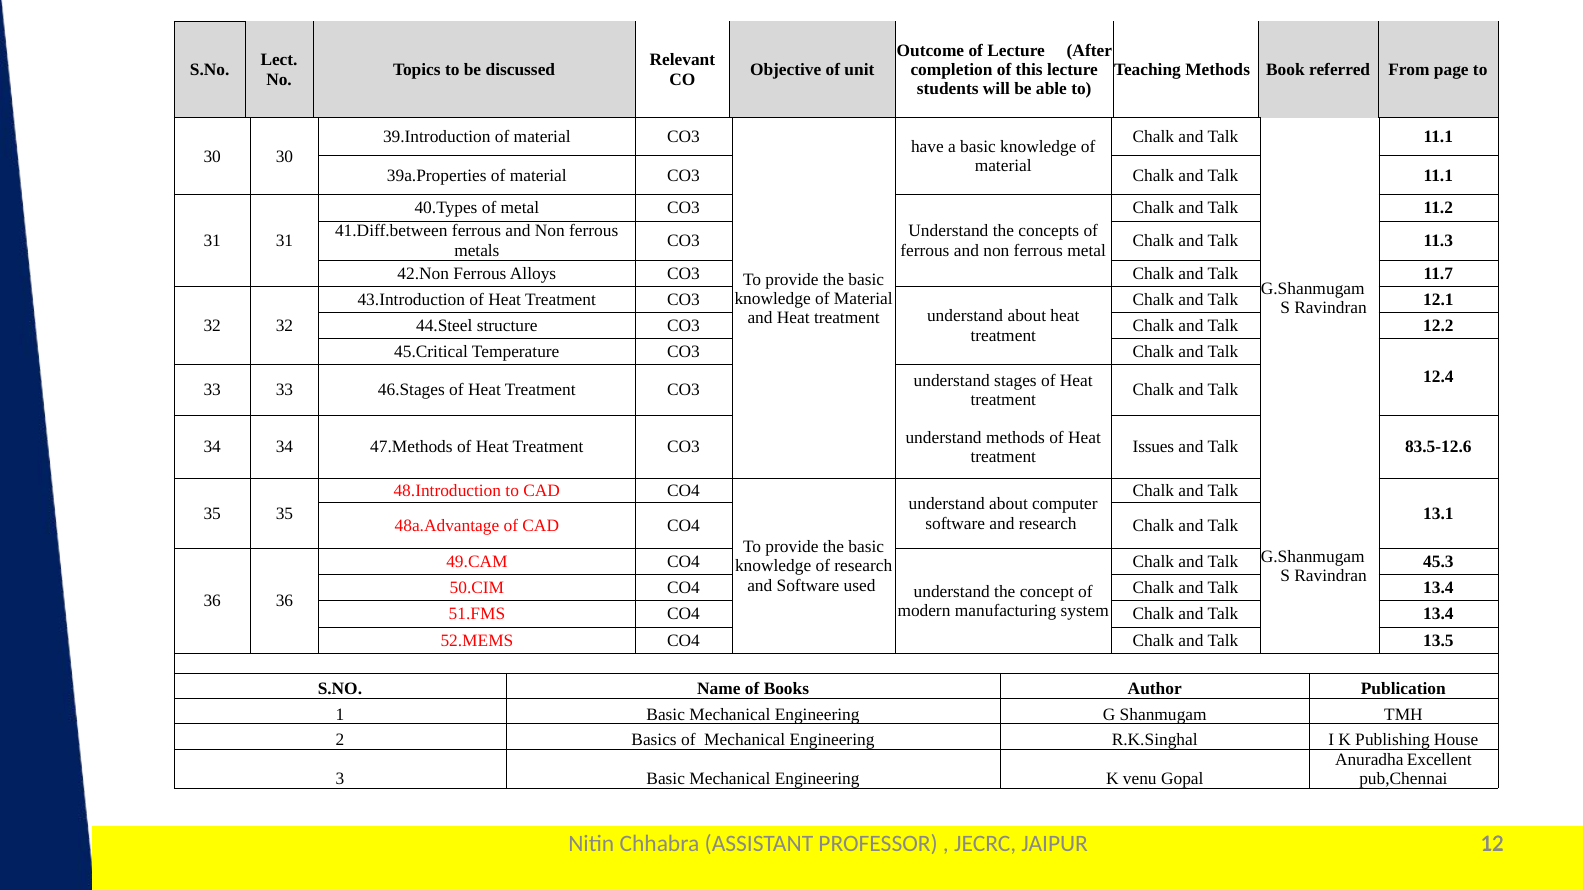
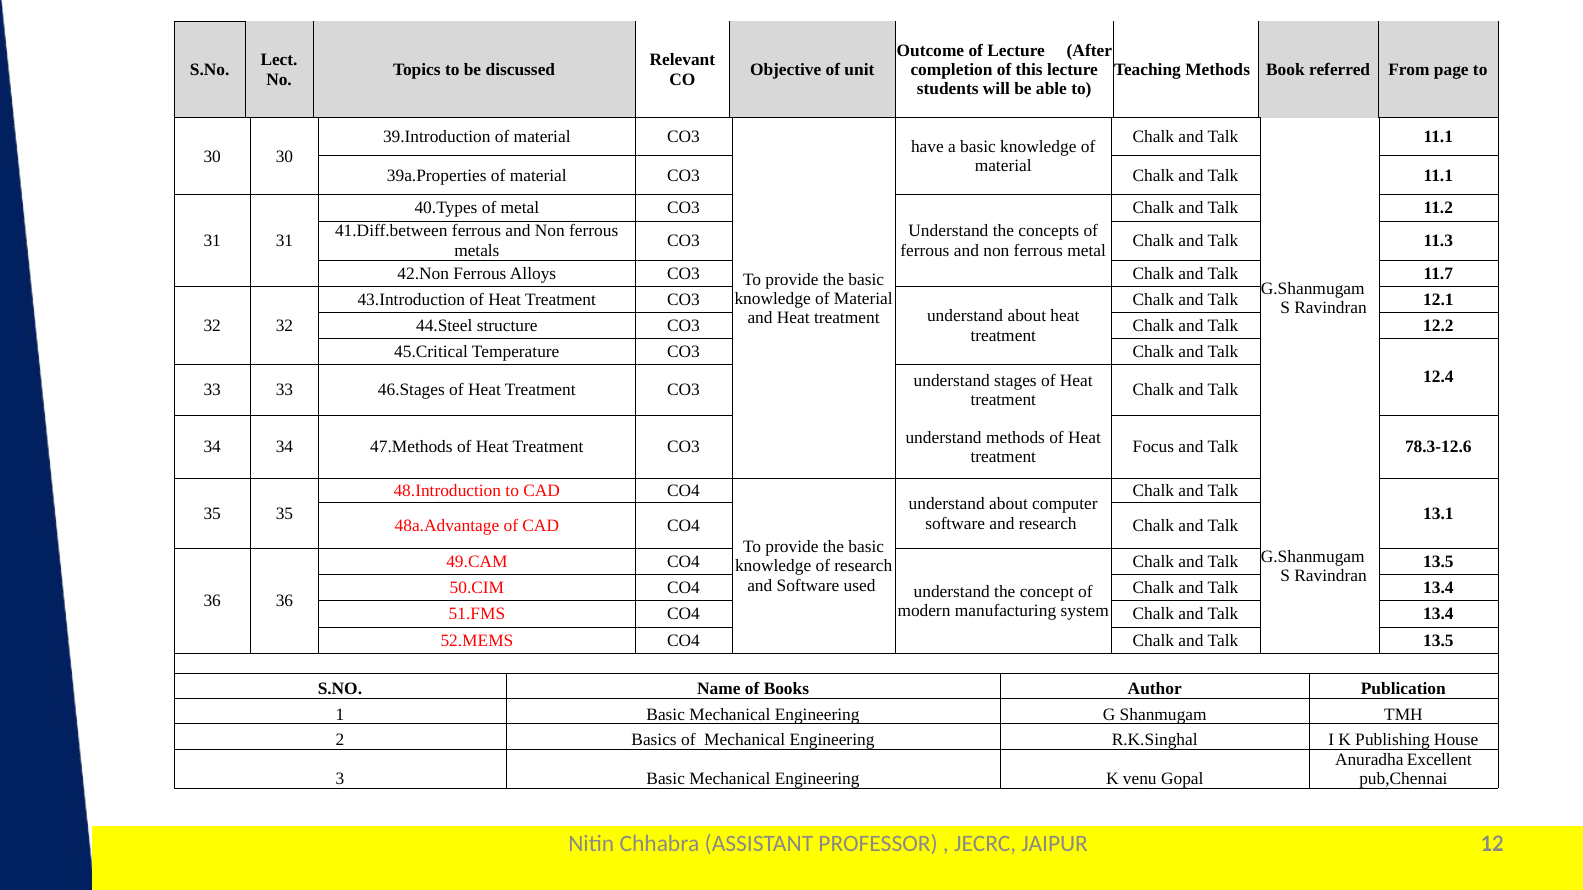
Issues: Issues -> Focus
83.5-12.6: 83.5-12.6 -> 78.3-12.6
45.3 at (1438, 562): 45.3 -> 13.5
